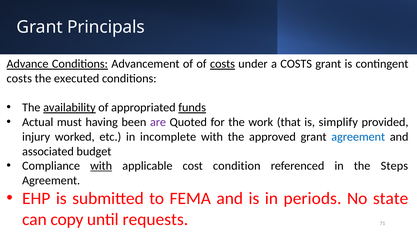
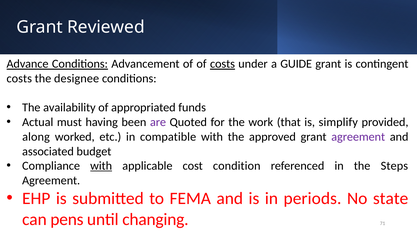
Principals: Principals -> Reviewed
a COSTS: COSTS -> GUIDE
executed: executed -> designee
availability underline: present -> none
funds underline: present -> none
injury: injury -> along
incomplete: incomplete -> compatible
agreement at (358, 137) colour: blue -> purple
copy: copy -> pens
requests: requests -> changing
